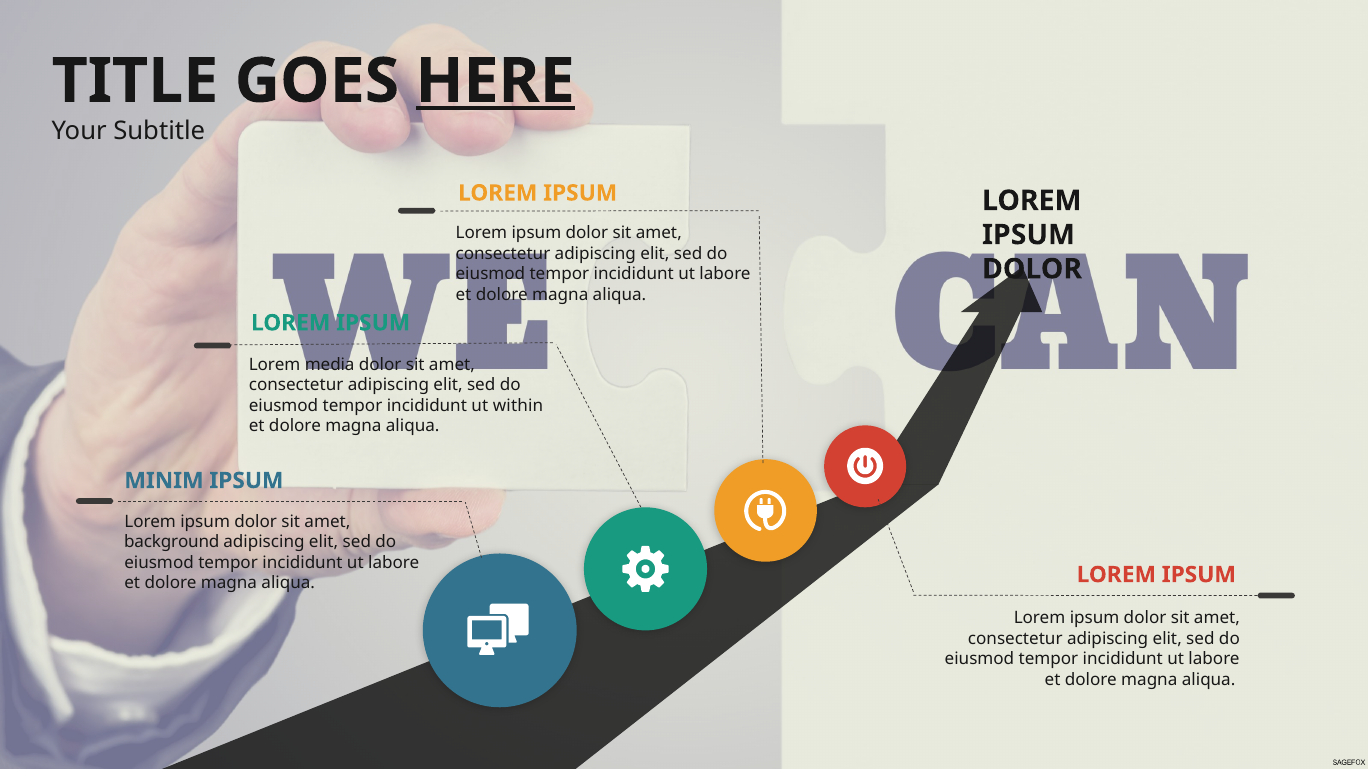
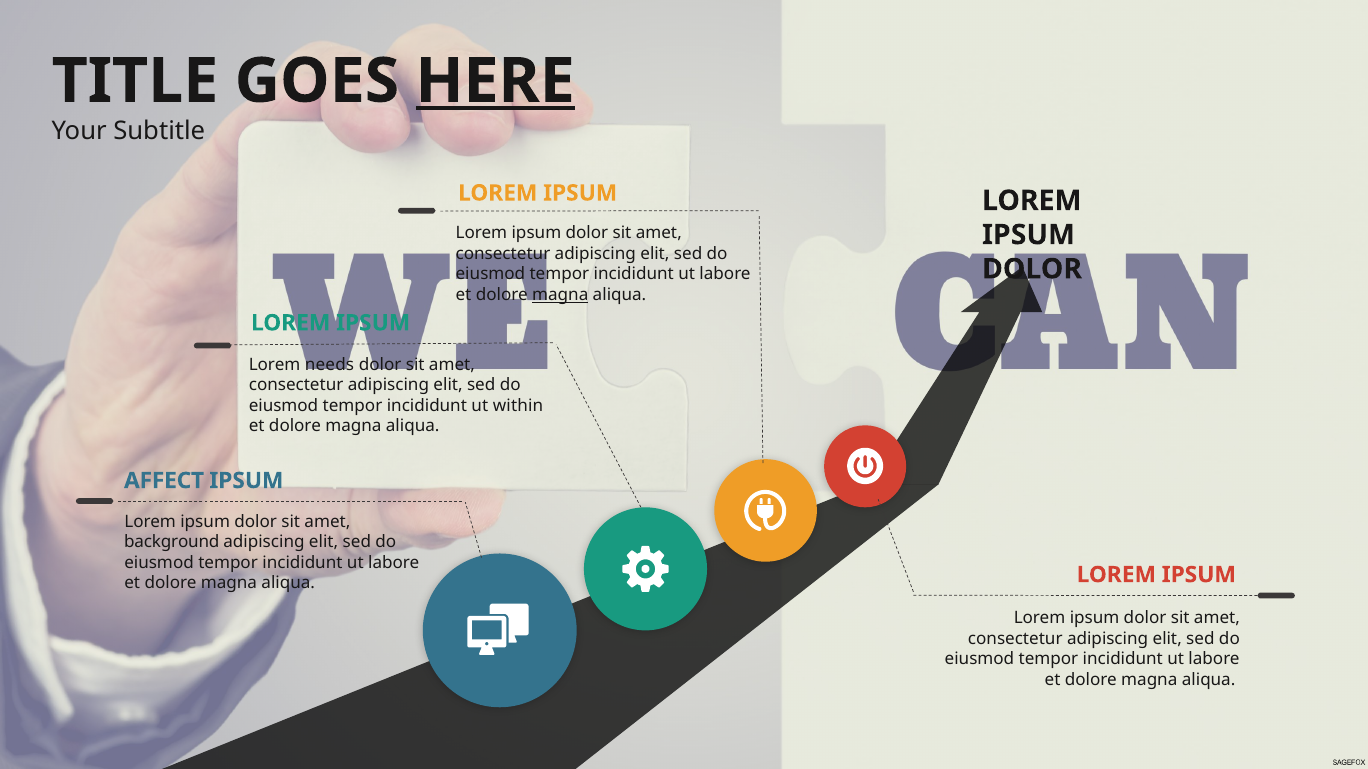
magna at (560, 295) underline: none -> present
media: media -> needs
MINIM: MINIM -> AFFECT
